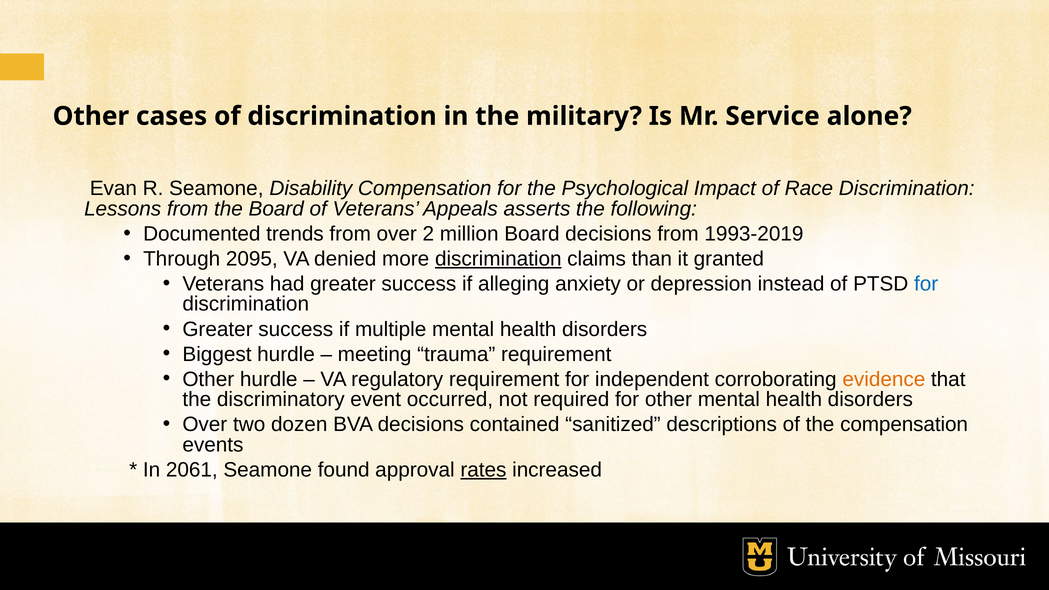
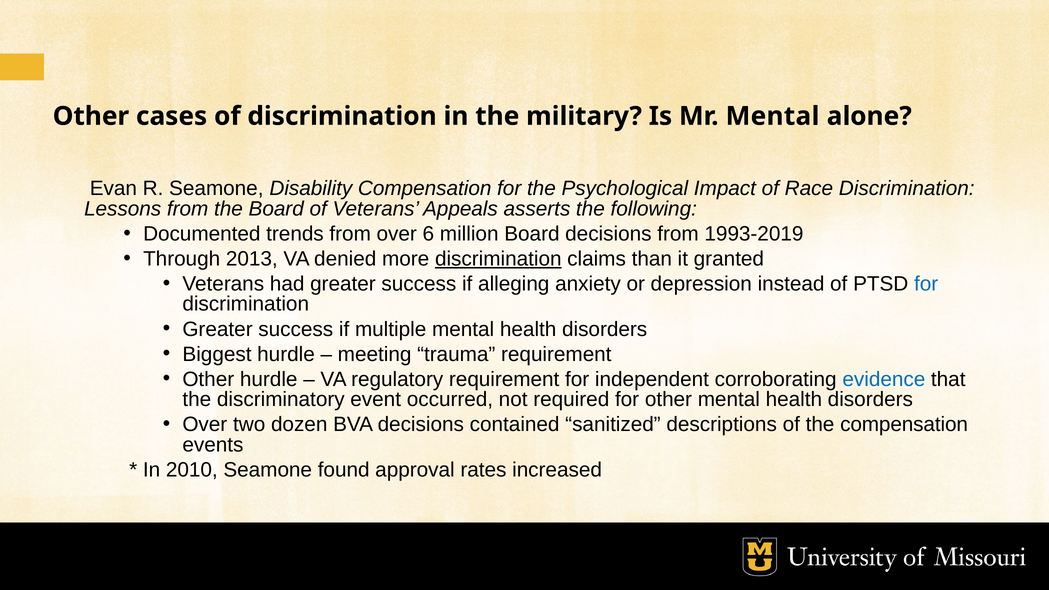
Mr Service: Service -> Mental
2: 2 -> 6
2095: 2095 -> 2013
evidence colour: orange -> blue
2061: 2061 -> 2010
rates underline: present -> none
